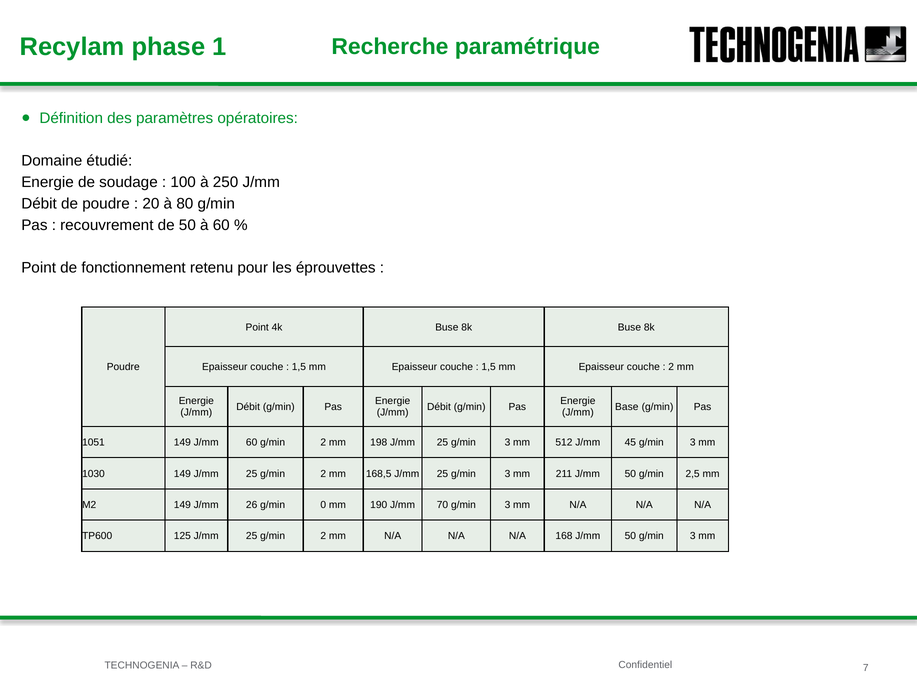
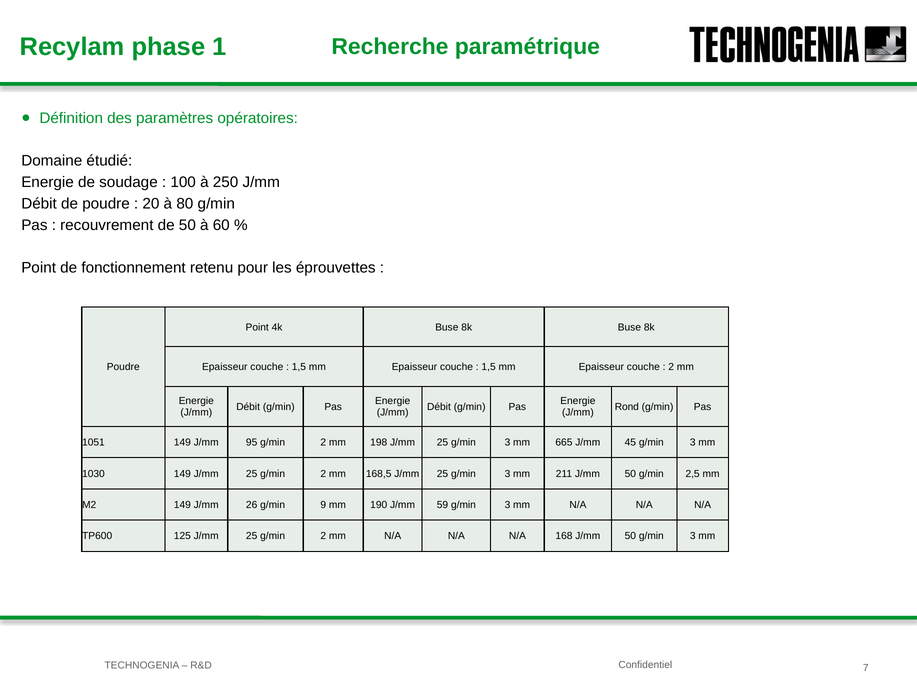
Base: Base -> Rond
J/mm 60: 60 -> 95
512: 512 -> 665
0: 0 -> 9
70: 70 -> 59
